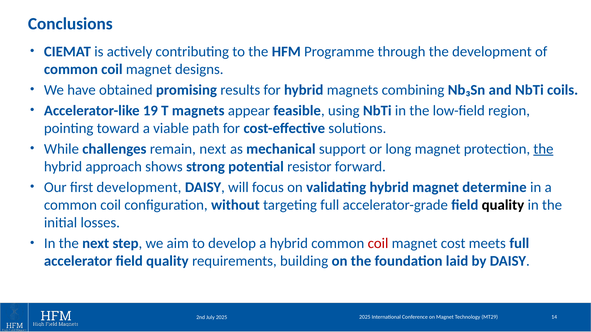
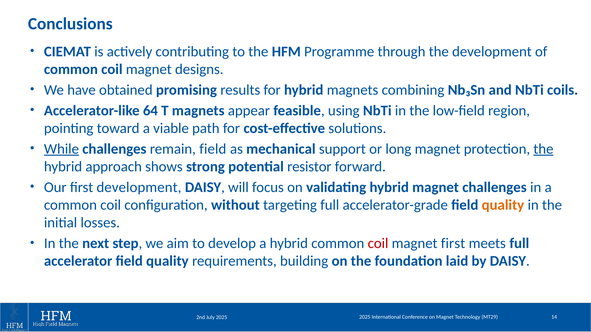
19: 19 -> 64
While underline: none -> present
remain next: next -> field
magnet determine: determine -> challenges
quality at (503, 205) colour: black -> orange
magnet cost: cost -> first
